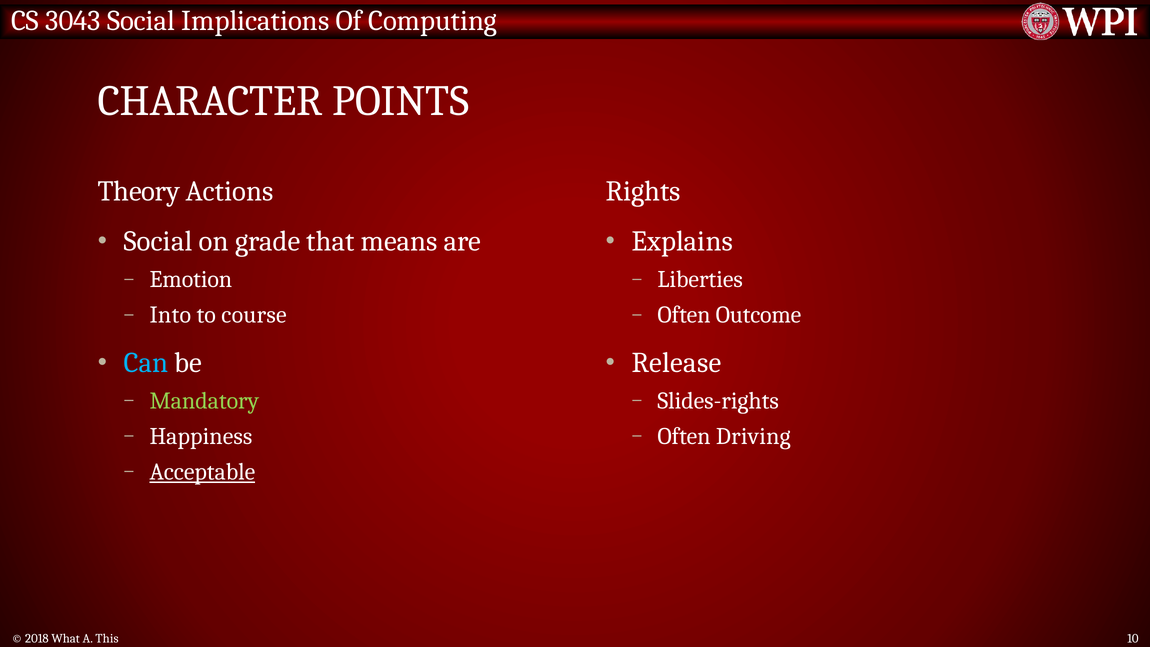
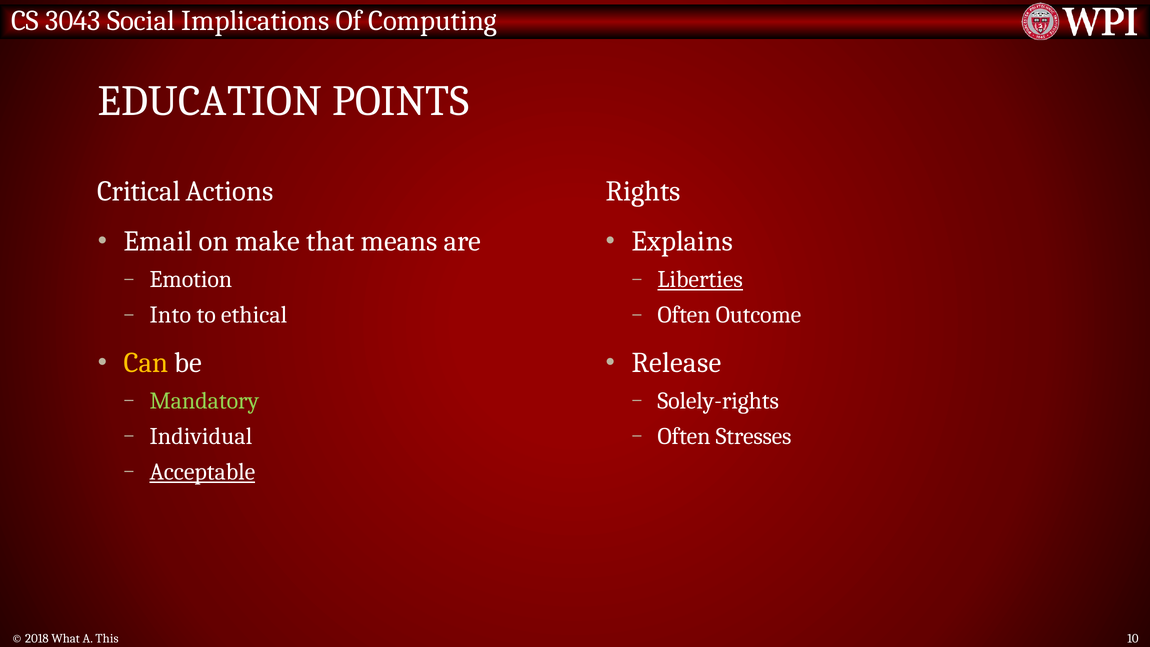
CHARACTER: CHARACTER -> EDUCATION
Theory: Theory -> Critical
Social at (158, 241): Social -> Email
grade: grade -> make
Liberties underline: none -> present
course: course -> ethical
Can colour: light blue -> yellow
Slides-rights: Slides-rights -> Solely-rights
Happiness: Happiness -> Individual
Driving: Driving -> Stresses
